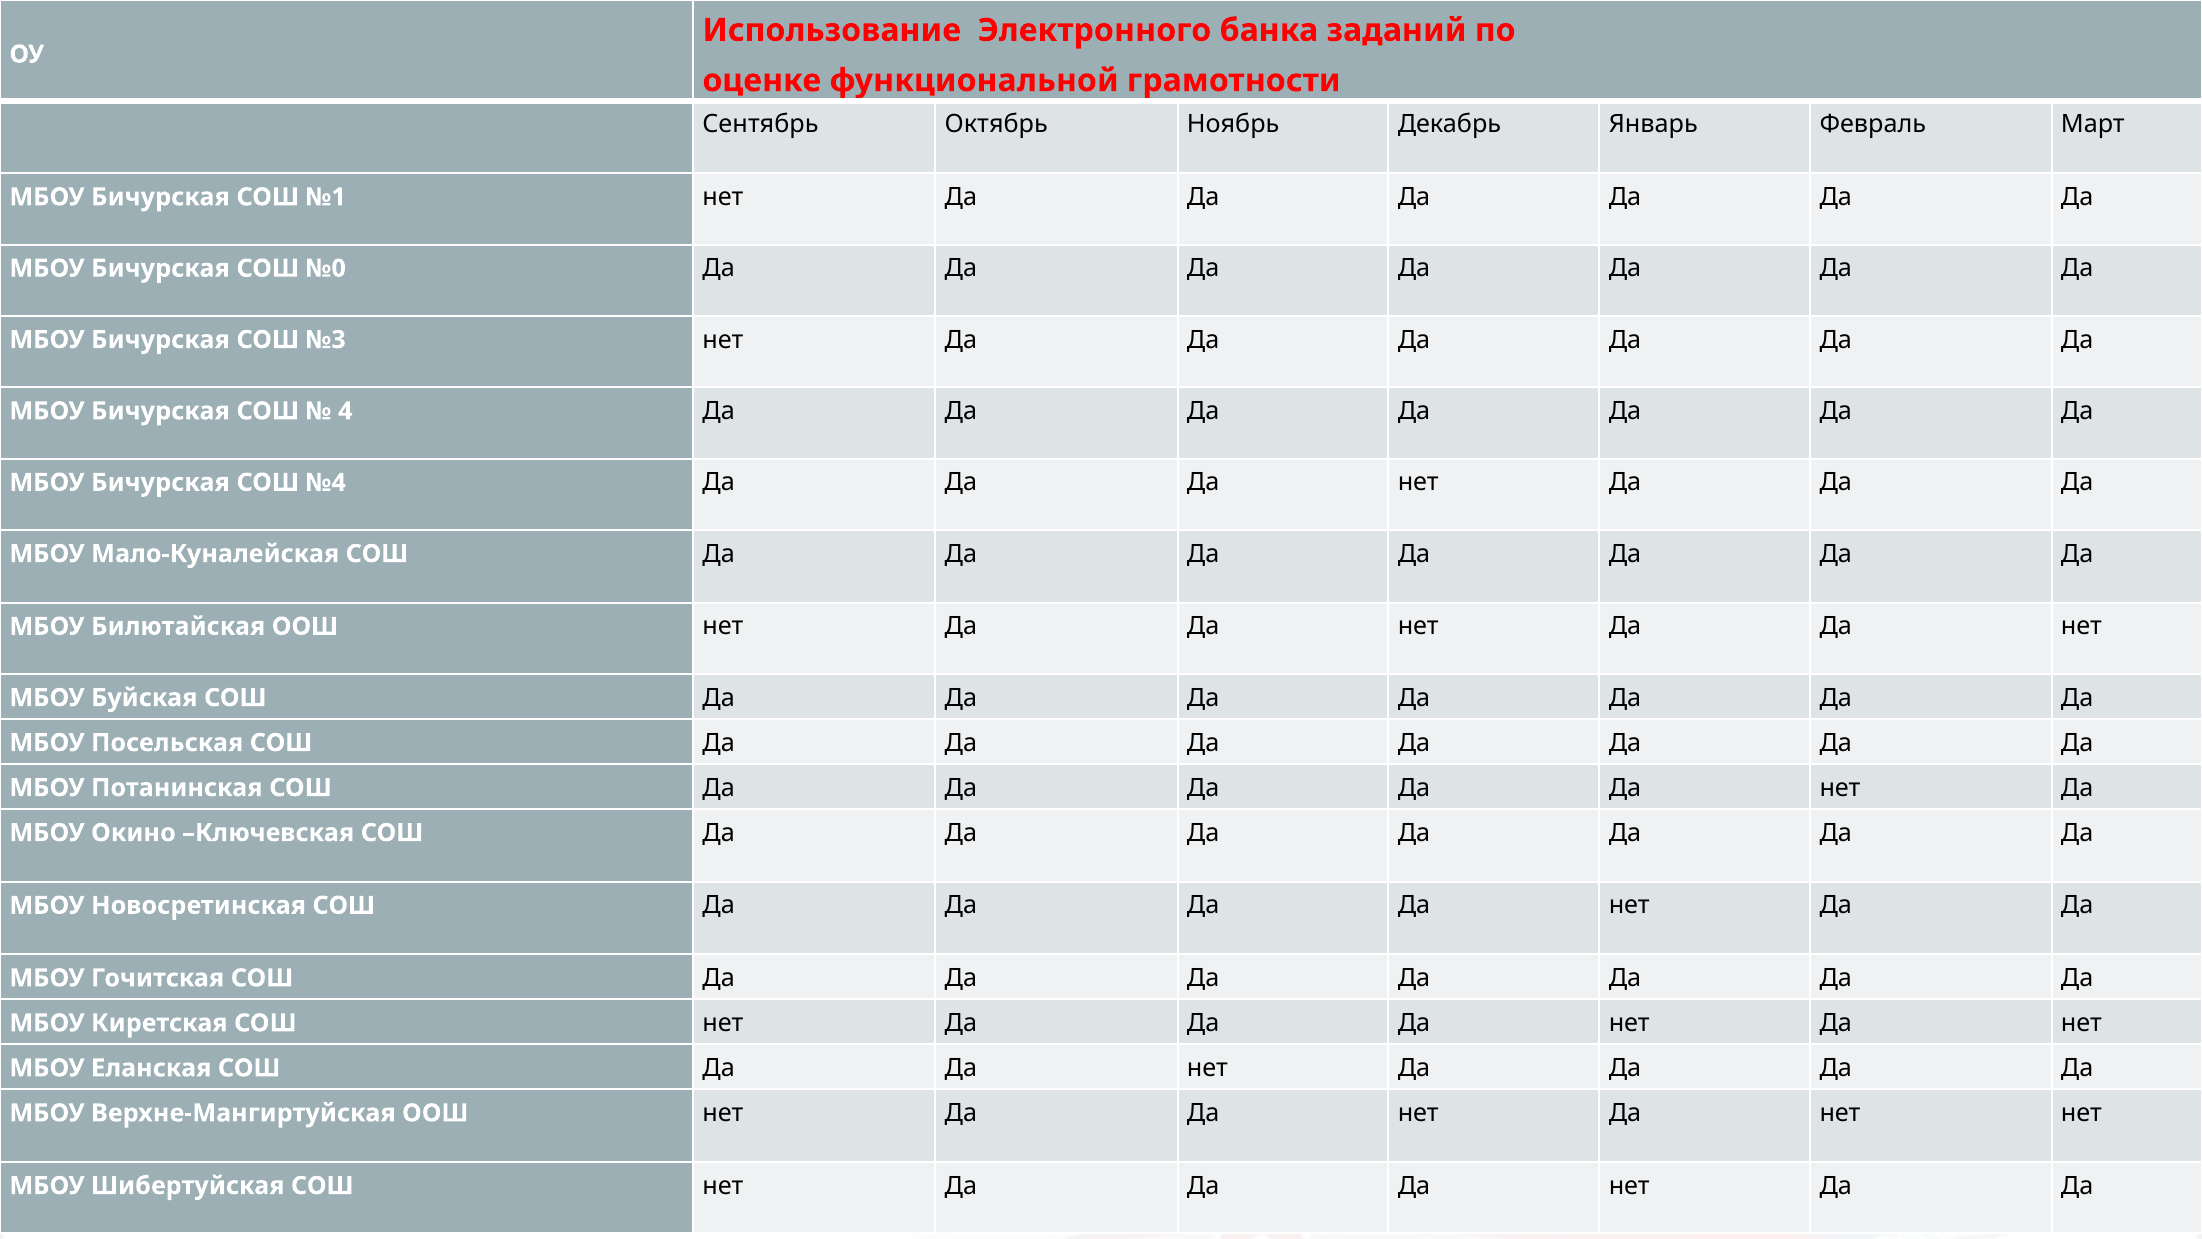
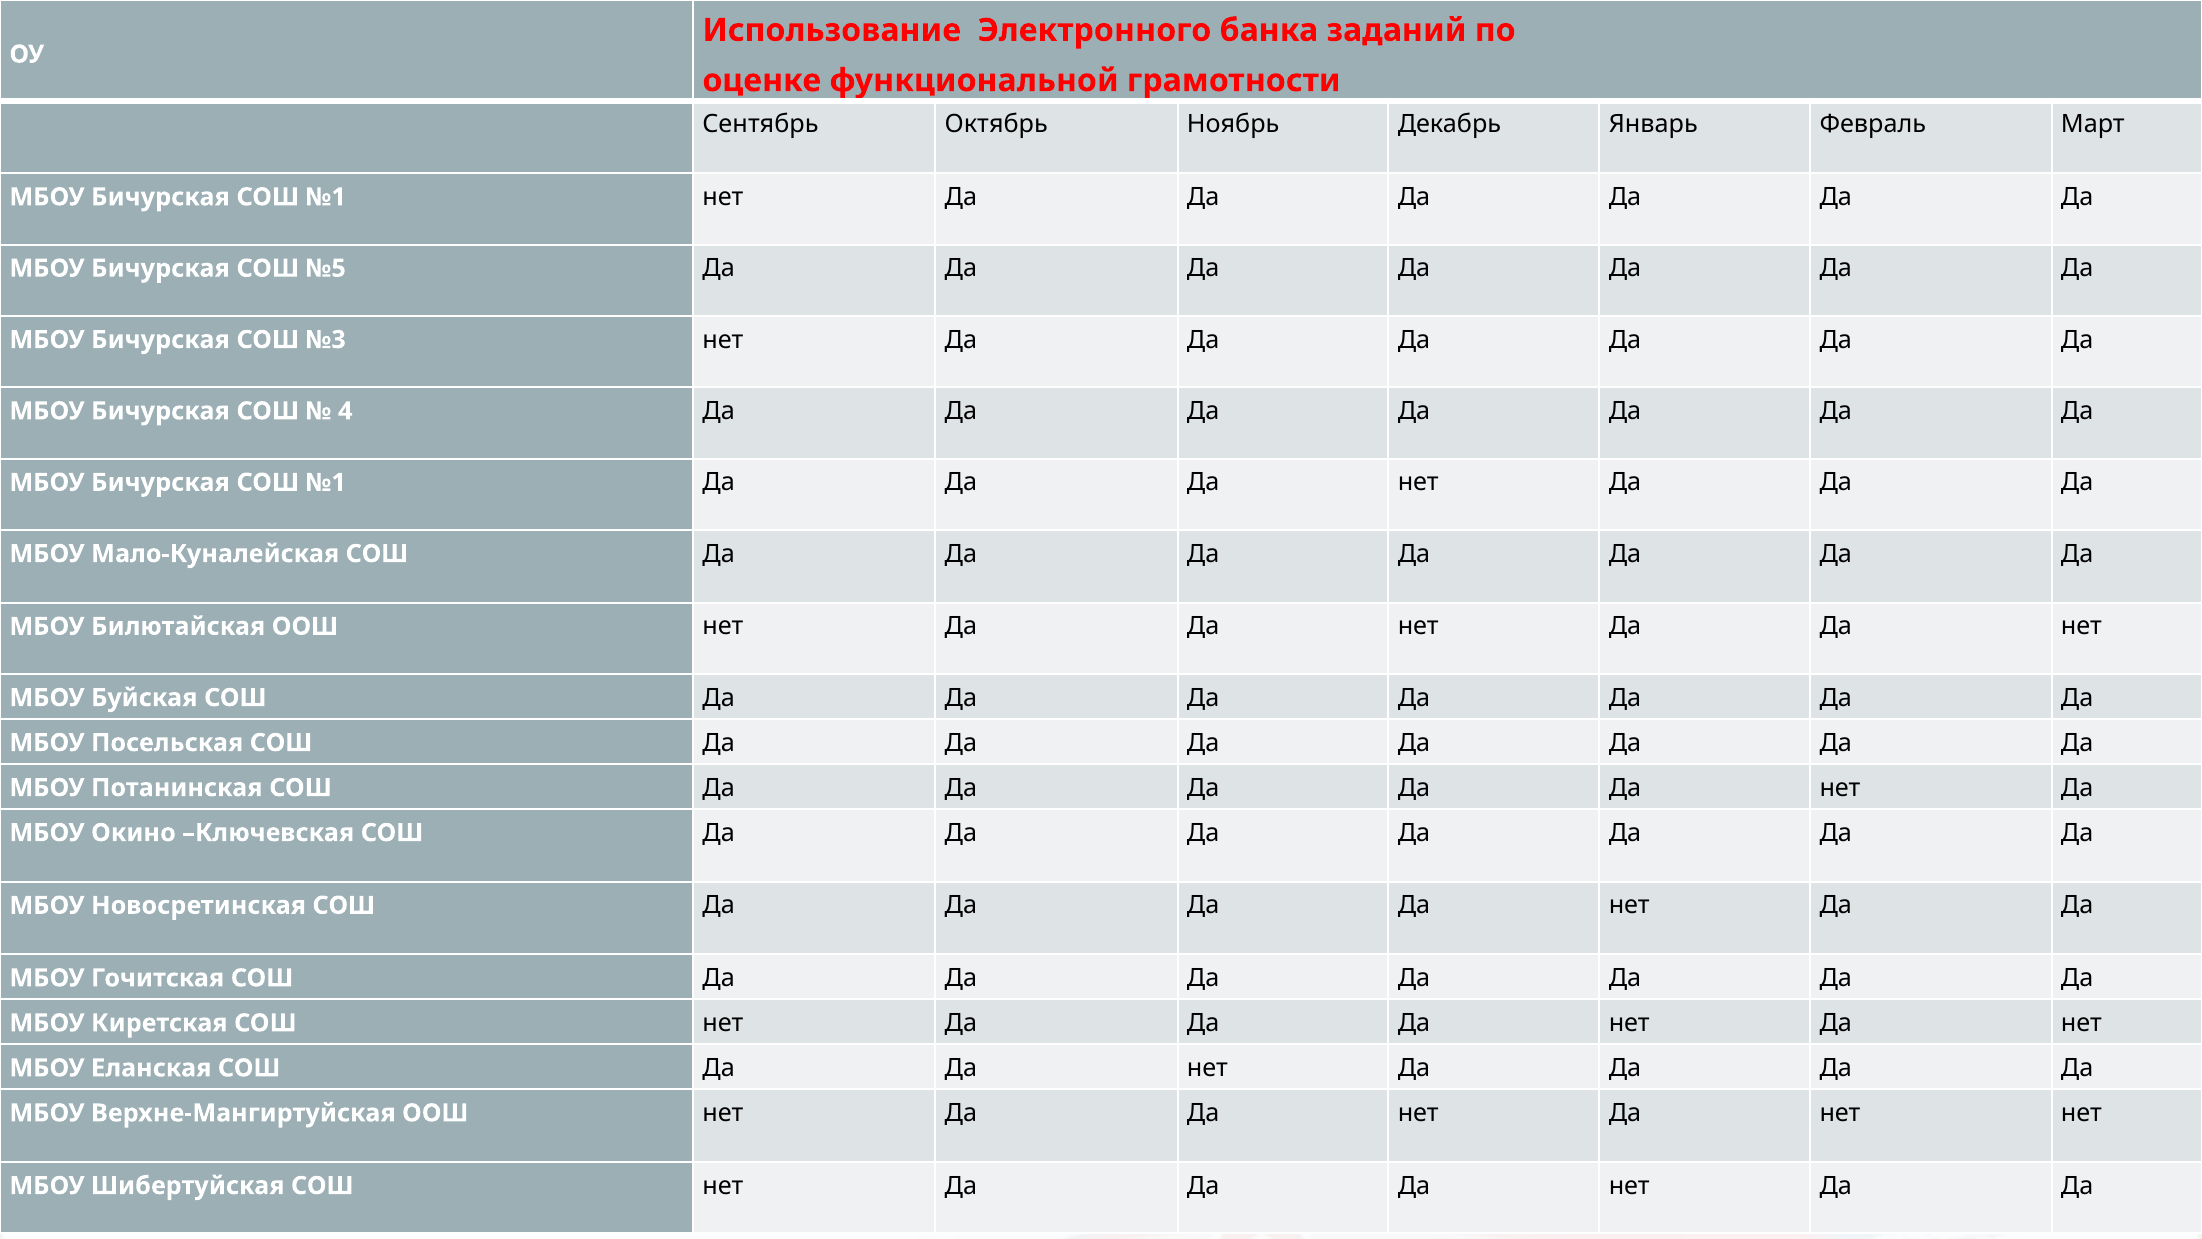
№0: №0 -> №5
№4 at (326, 482): №4 -> №1
